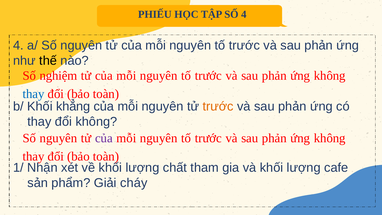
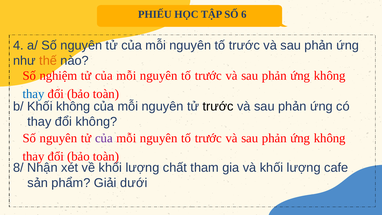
SỐ 4: 4 -> 6
thế colour: black -> orange
Khối khẳng: khẳng -> không
trước at (218, 106) colour: orange -> black
1/: 1/ -> 8/
cháy: cháy -> dưới
